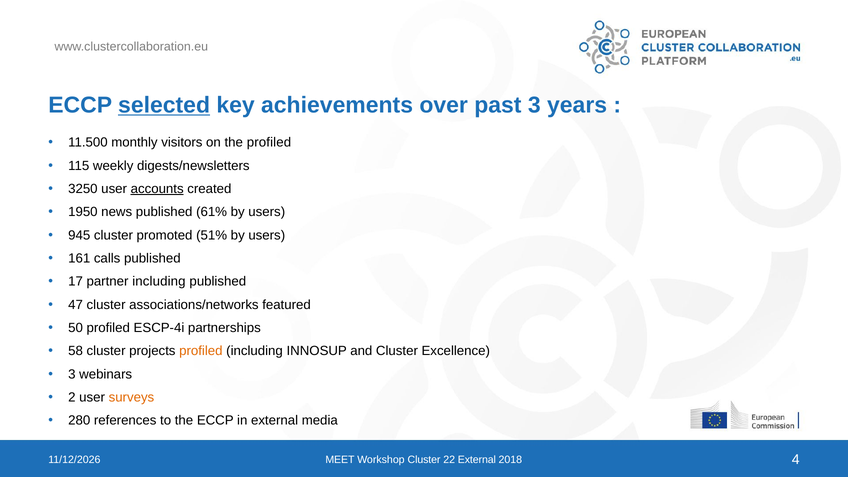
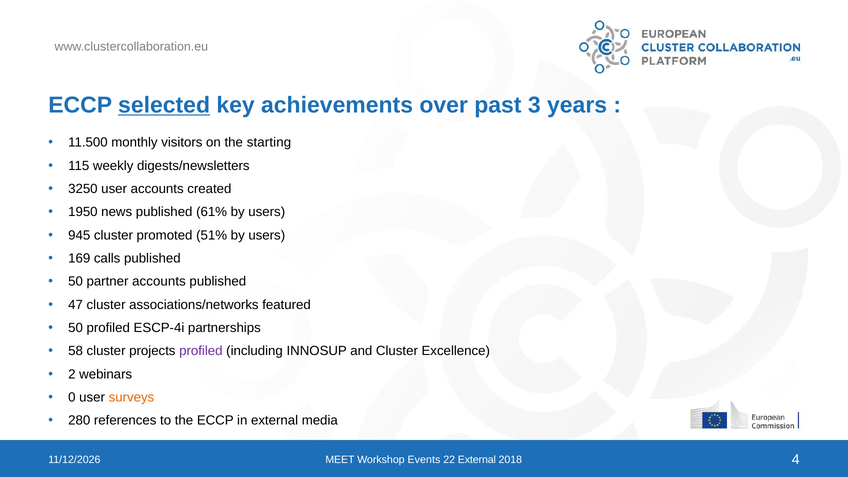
the profiled: profiled -> starting
accounts at (157, 189) underline: present -> none
161: 161 -> 169
17 at (76, 282): 17 -> 50
partner including: including -> accounts
profiled at (201, 351) colour: orange -> purple
3 at (72, 374): 3 -> 2
2: 2 -> 0
Workshop Cluster: Cluster -> Events
